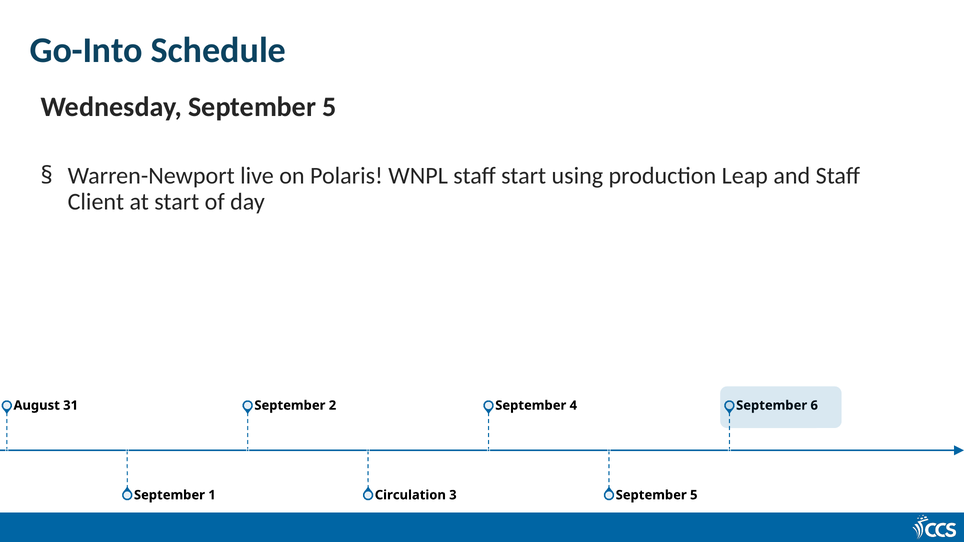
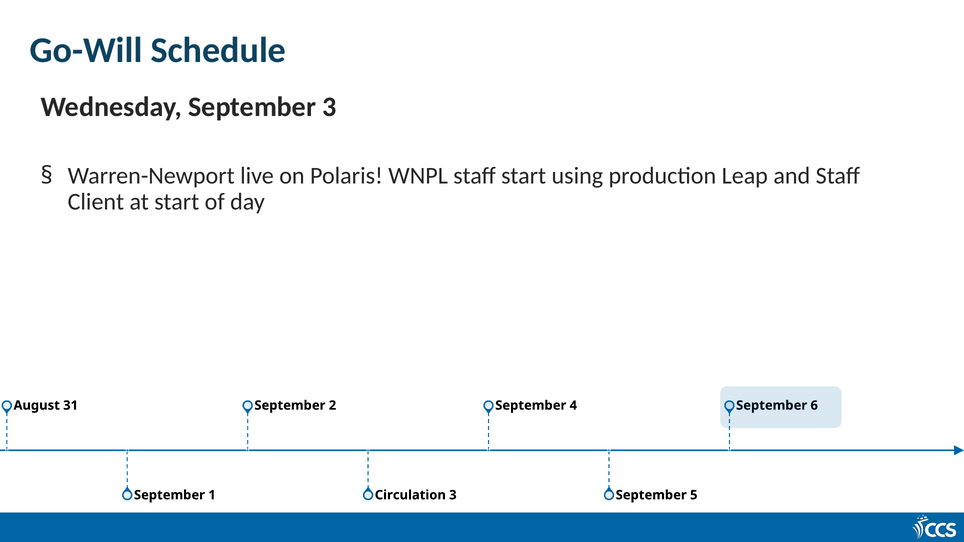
Go-Into: Go-Into -> Go-Will
Wednesday September 5: 5 -> 3
